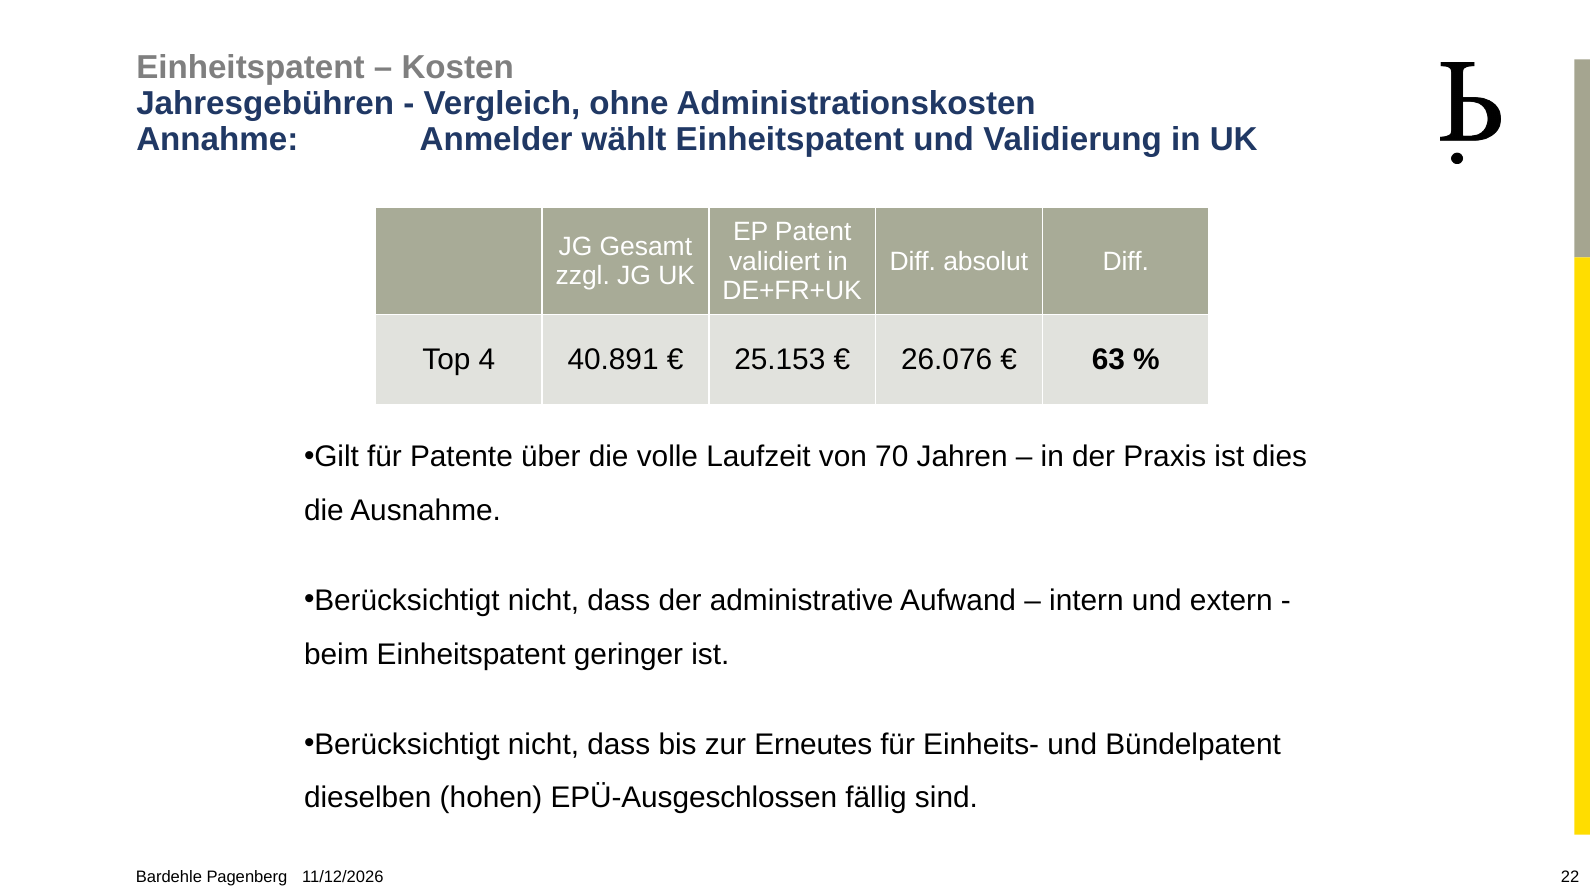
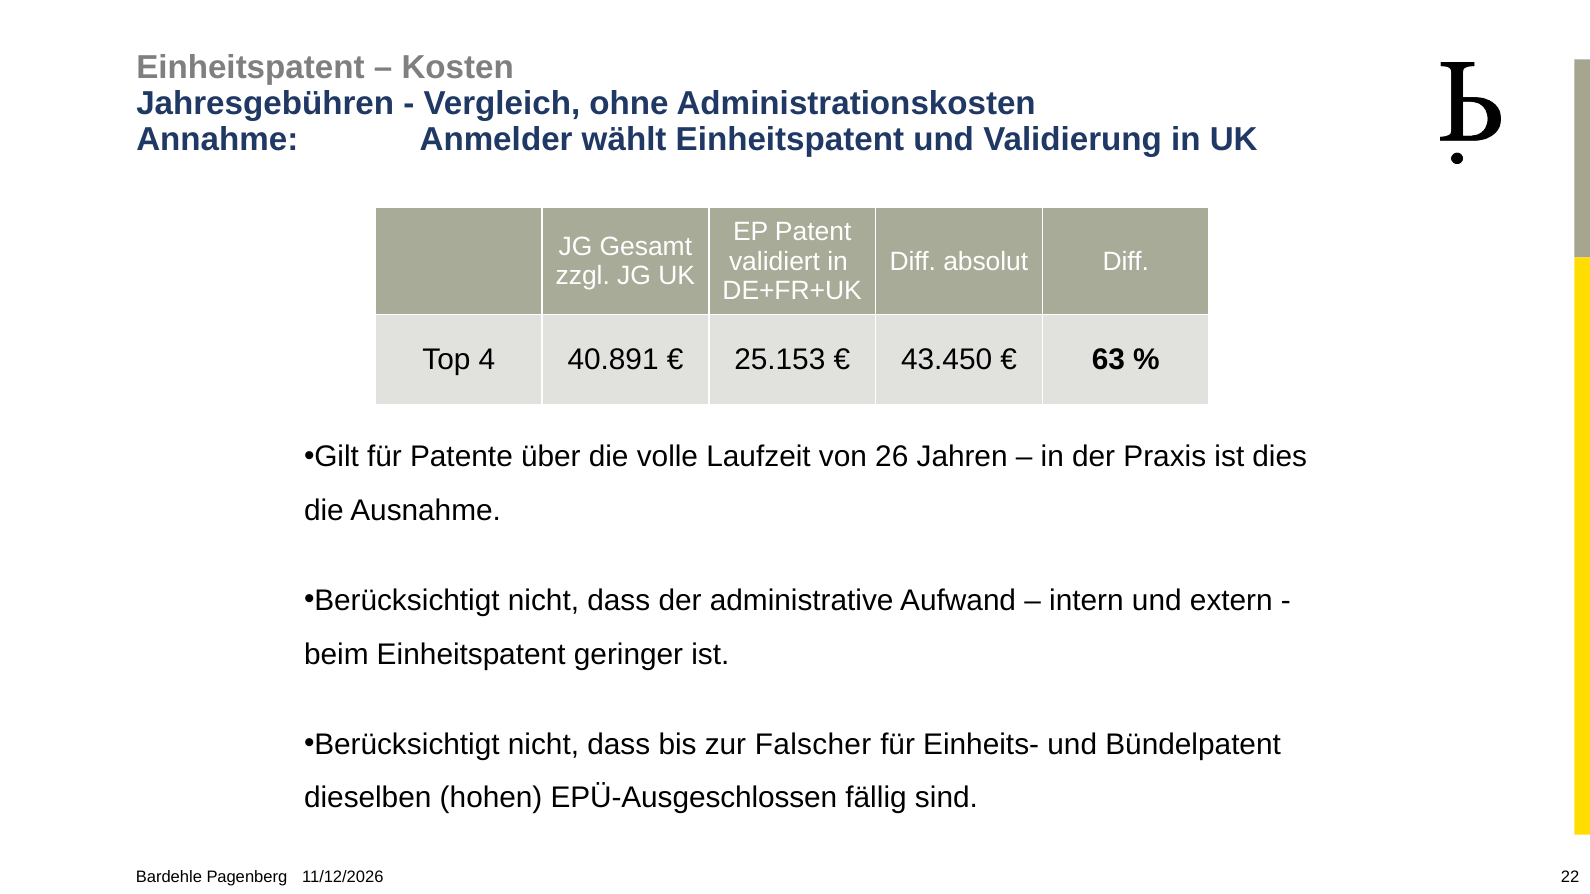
26.076: 26.076 -> 43.450
70: 70 -> 26
Erneutes: Erneutes -> Falscher
